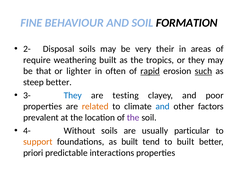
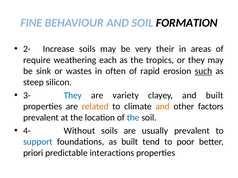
Disposal: Disposal -> Increase
weathering built: built -> each
that: that -> sink
lighter: lighter -> wastes
rapid underline: present -> none
steep better: better -> silicon
testing: testing -> variety
and poor: poor -> built
and at (163, 107) colour: blue -> orange
the at (133, 118) colour: purple -> blue
usually particular: particular -> prevalent
support colour: orange -> blue
to built: built -> poor
